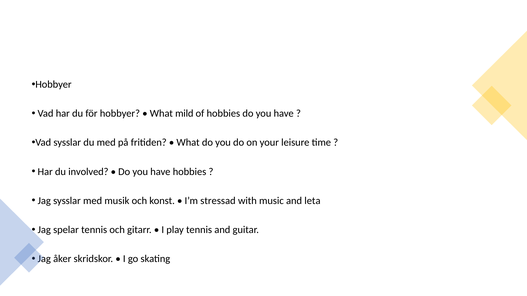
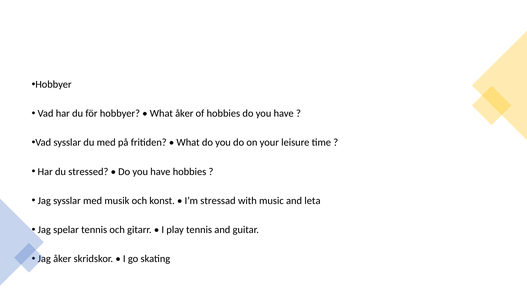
What mild: mild -> åker
involved: involved -> stressed
